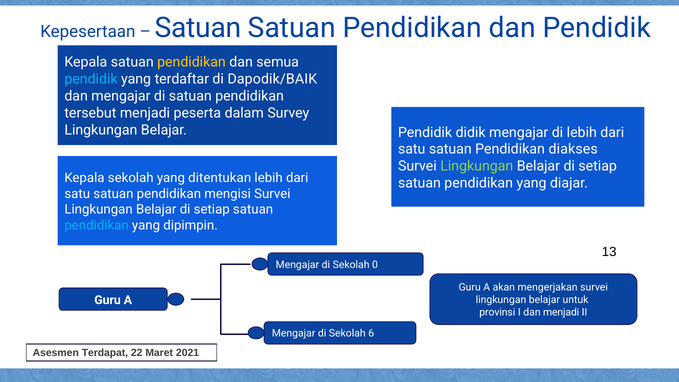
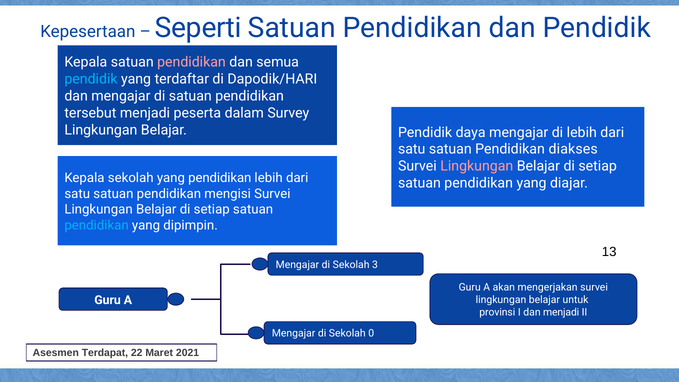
Satuan at (198, 28): Satuan -> Seperti
pendidikan at (191, 62) colour: yellow -> pink
Dapodik/BAIK: Dapodik/BAIK -> Dapodik/HARI
didik: didik -> daya
Lingkungan at (477, 166) colour: light green -> pink
yang ditentukan: ditentukan -> pendidikan
0: 0 -> 3
6: 6 -> 0
